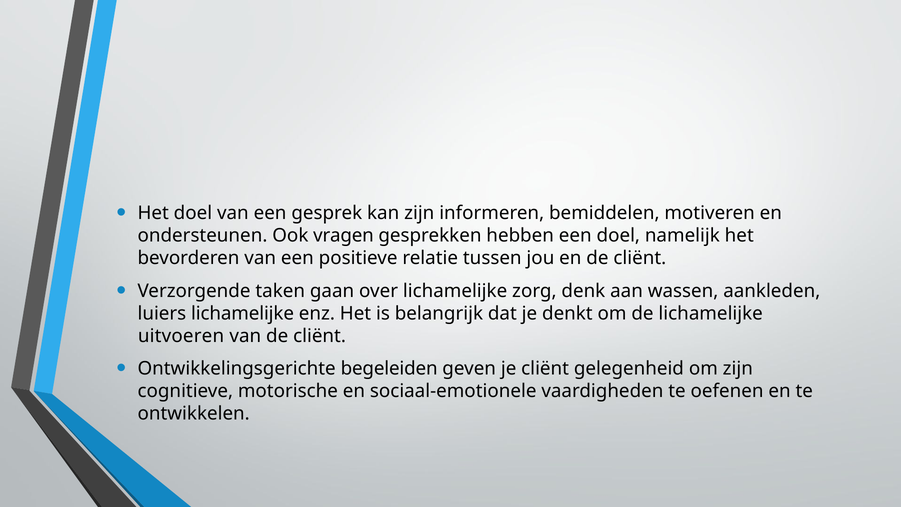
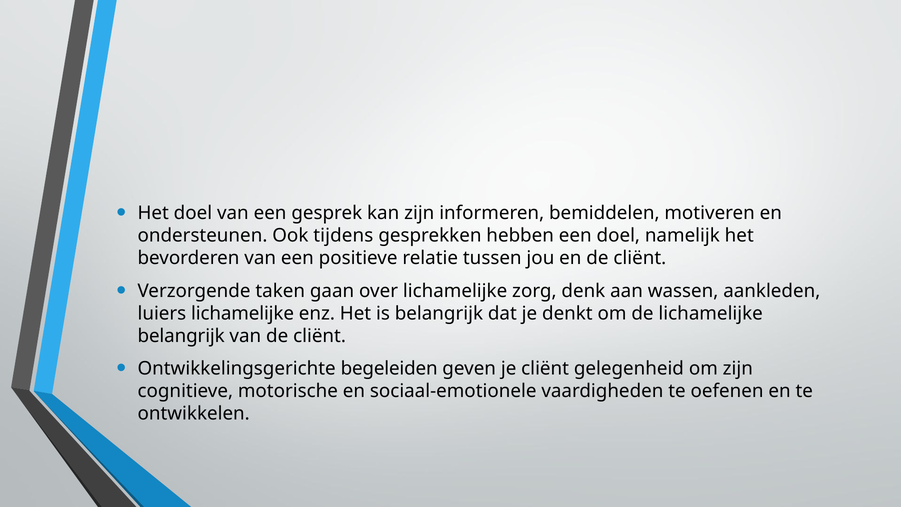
vragen: vragen -> tijdens
uitvoeren at (181, 336): uitvoeren -> belangrijk
